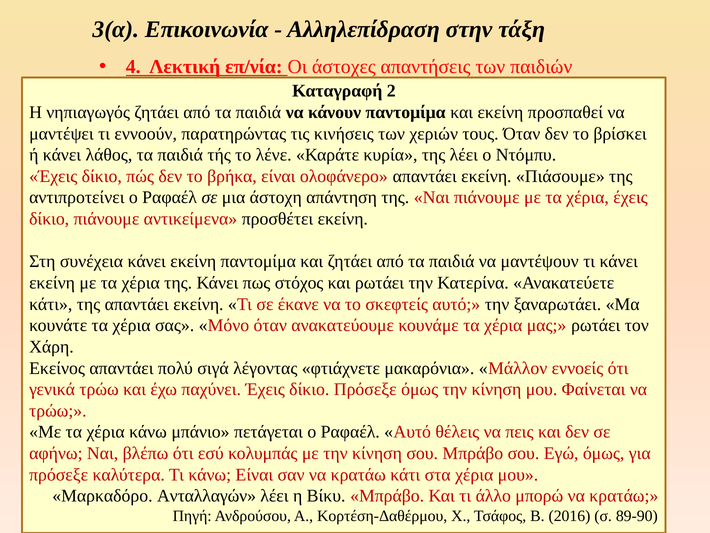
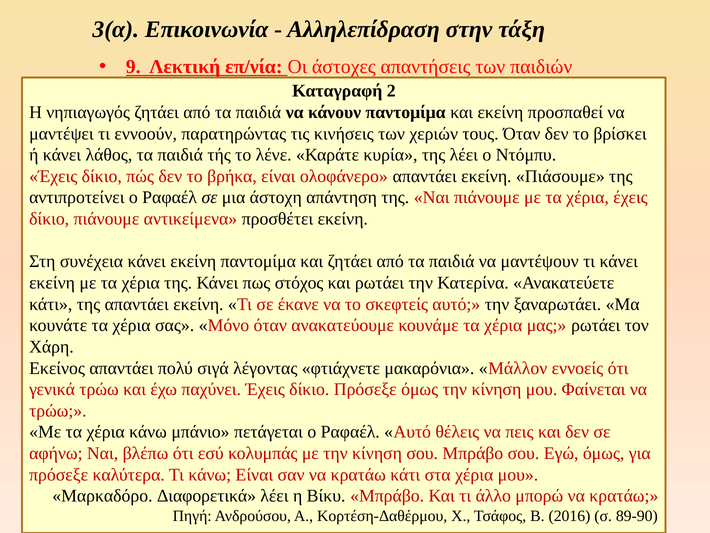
4: 4 -> 9
Ανταλλαγών: Ανταλλαγών -> Διαφορετικά
